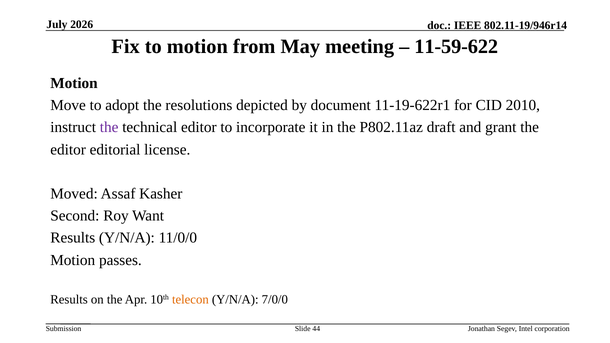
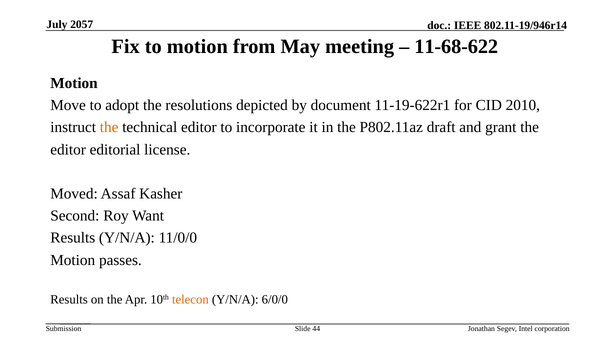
2026: 2026 -> 2057
11-59-622: 11-59-622 -> 11-68-622
the at (109, 127) colour: purple -> orange
7/0/0: 7/0/0 -> 6/0/0
